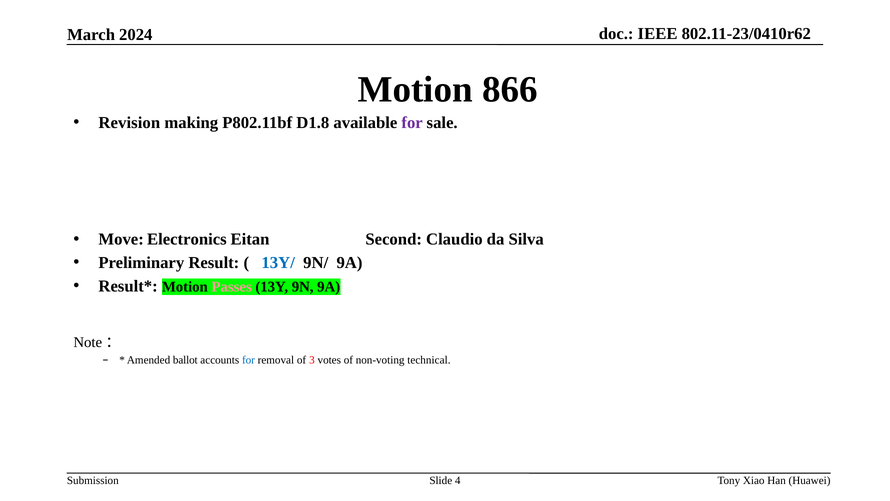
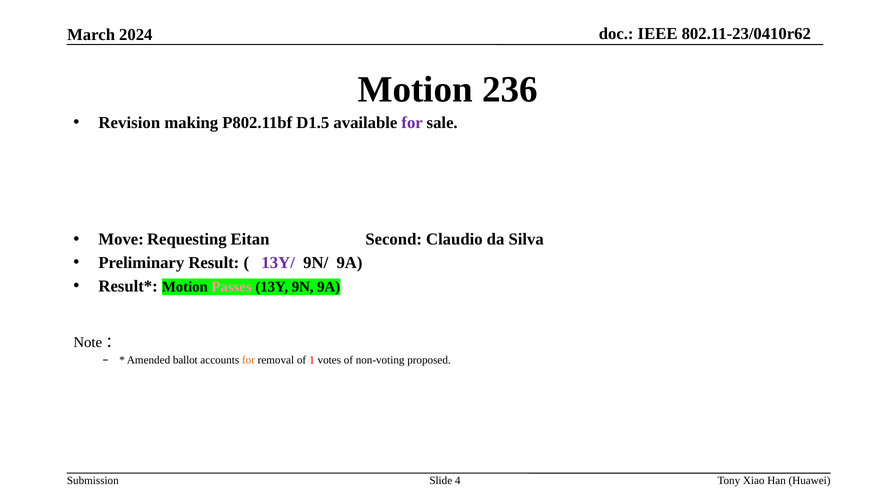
866: 866 -> 236
D1.8: D1.8 -> D1.5
Electronics: Electronics -> Requesting
13Y/ colour: blue -> purple
for at (248, 360) colour: blue -> orange
3: 3 -> 1
technical: technical -> proposed
